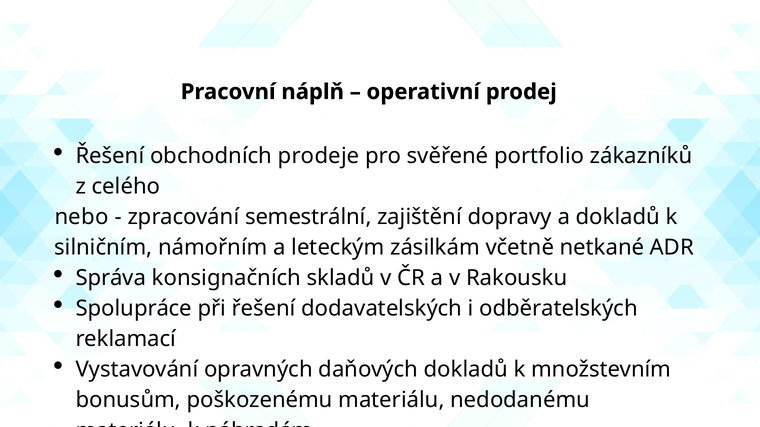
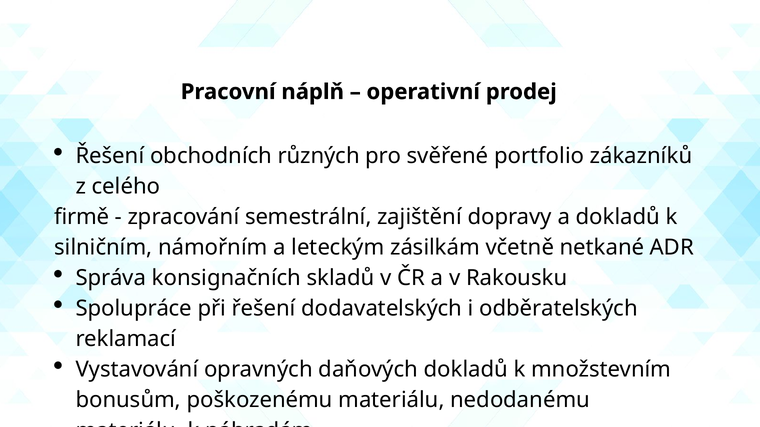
prodeje: prodeje -> různých
nebo: nebo -> firmě
